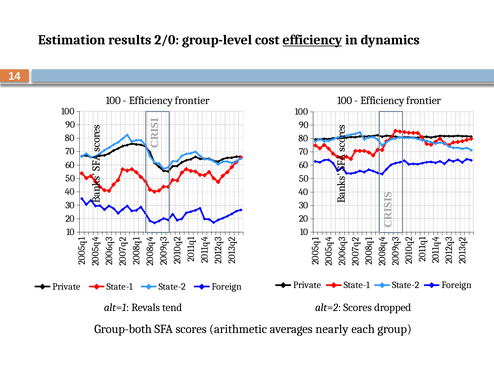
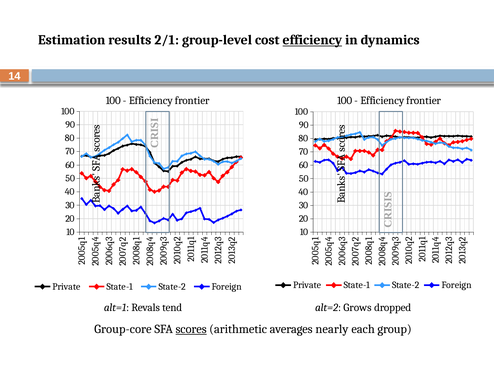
2/0: 2/0 -> 2/1
alt=2 Scores: Scores -> Grows
Group-both: Group-both -> Group-core
scores at (191, 329) underline: none -> present
